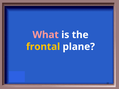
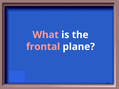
frontal colour: yellow -> pink
